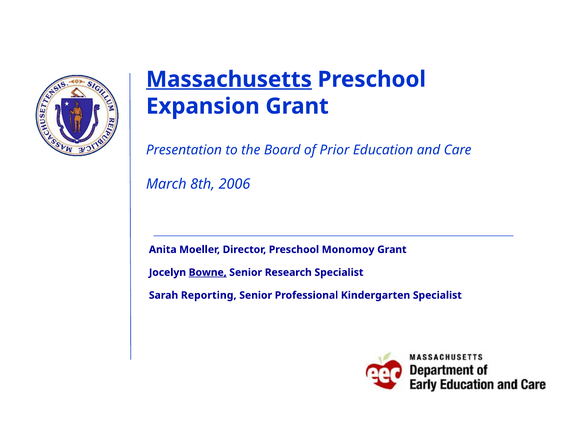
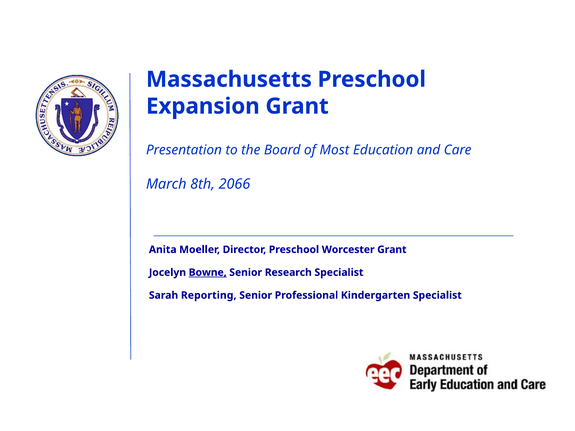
Massachusetts underline: present -> none
Prior: Prior -> Most
2006: 2006 -> 2066
Monomoy: Monomoy -> Worcester
